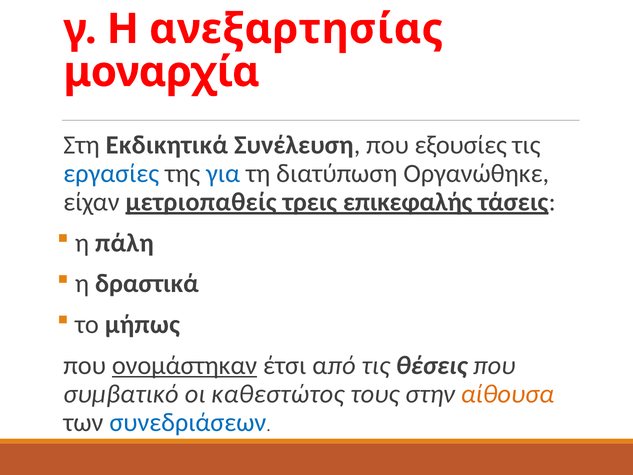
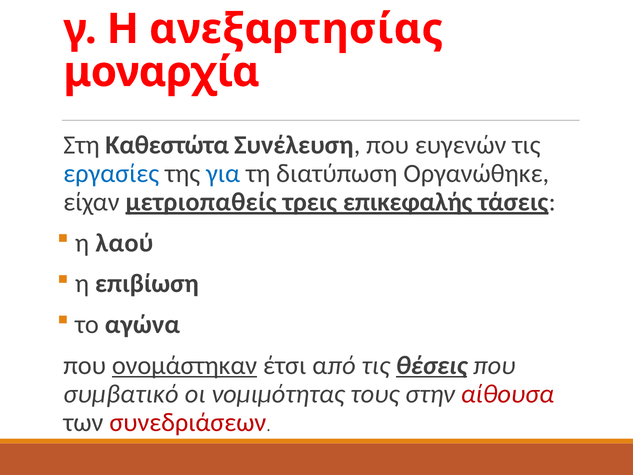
Εκδικητικά: Εκδικητικά -> Καθεστώτα
εξουσίες: εξουσίες -> ευγενών
πάλη: πάλη -> λαού
δραστικά: δραστικά -> επιβίωση
μήπως: μήπως -> αγώνα
θέσεις underline: none -> present
καθεστώτος: καθεστώτος -> νομιμότητας
αίθουσα colour: orange -> red
συνεδριάσεων colour: blue -> red
